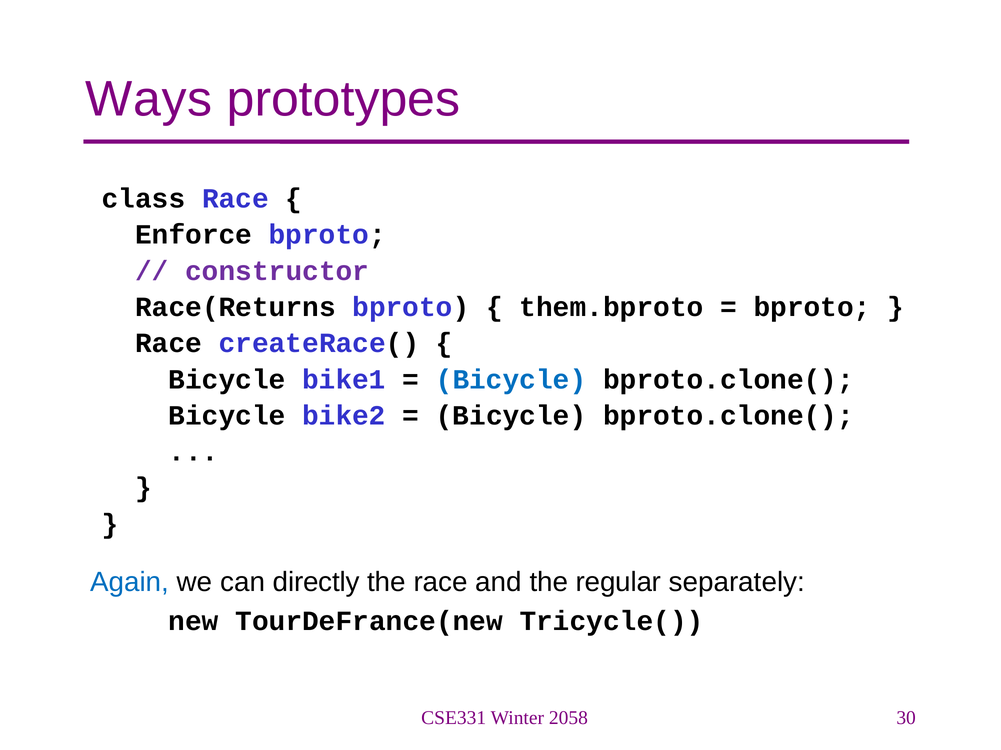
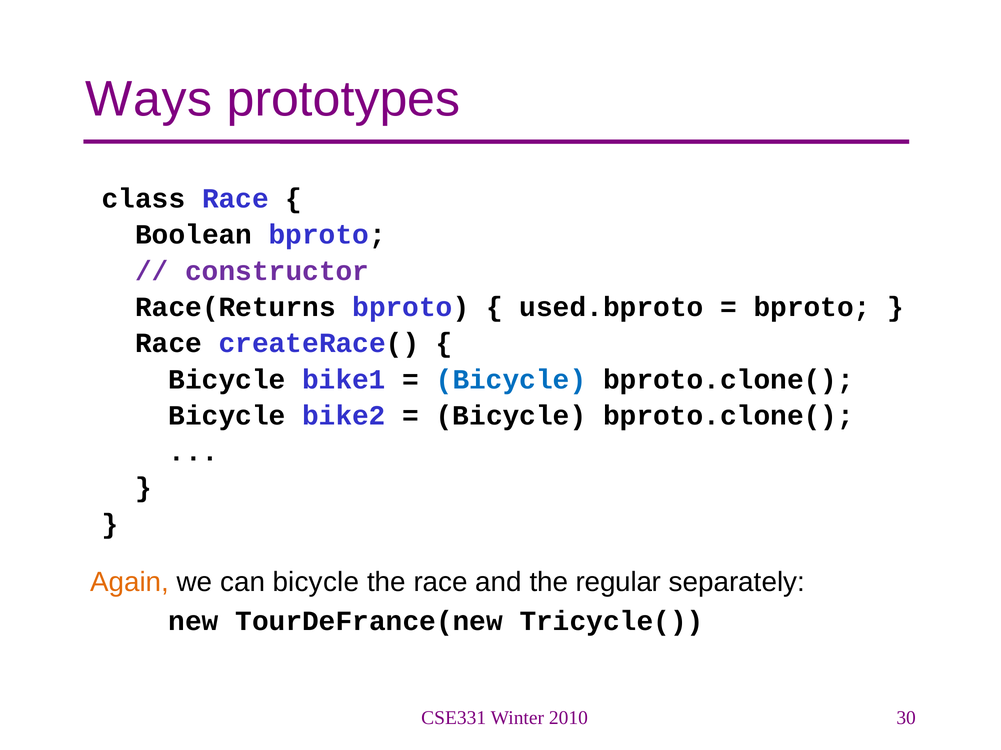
Enforce: Enforce -> Boolean
them.bproto: them.bproto -> used.bproto
Again colour: blue -> orange
can directly: directly -> bicycle
2058: 2058 -> 2010
